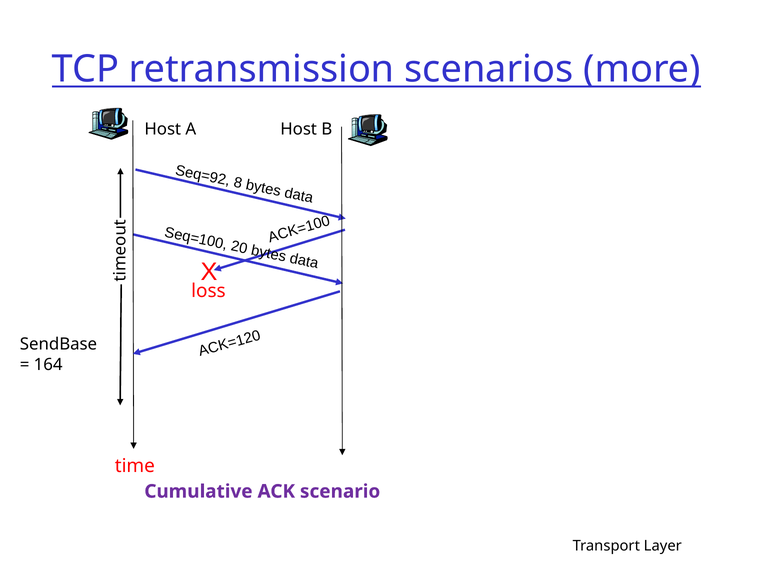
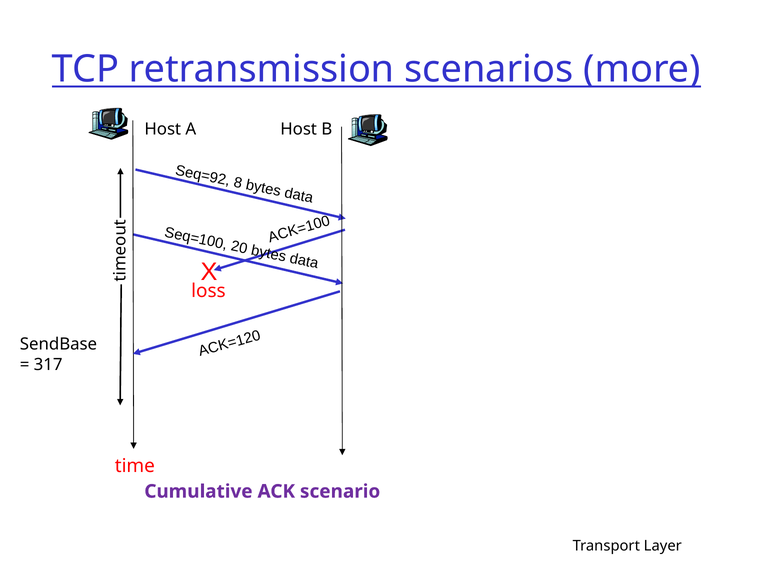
164: 164 -> 317
